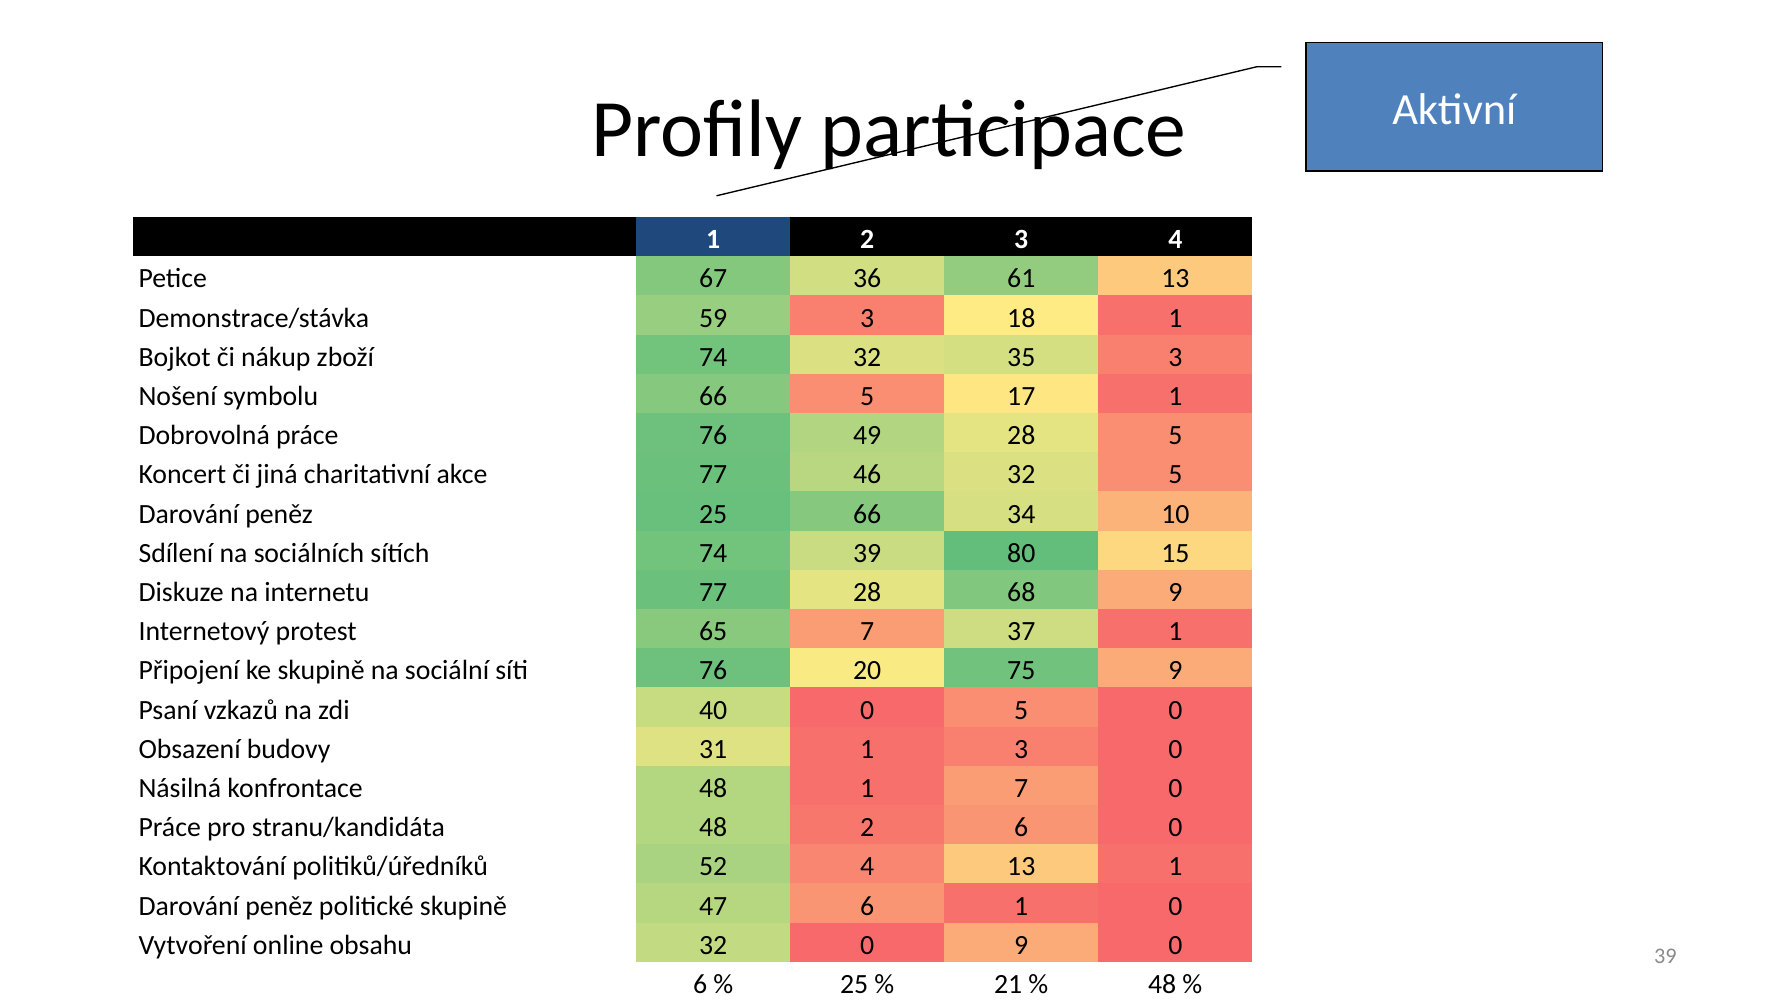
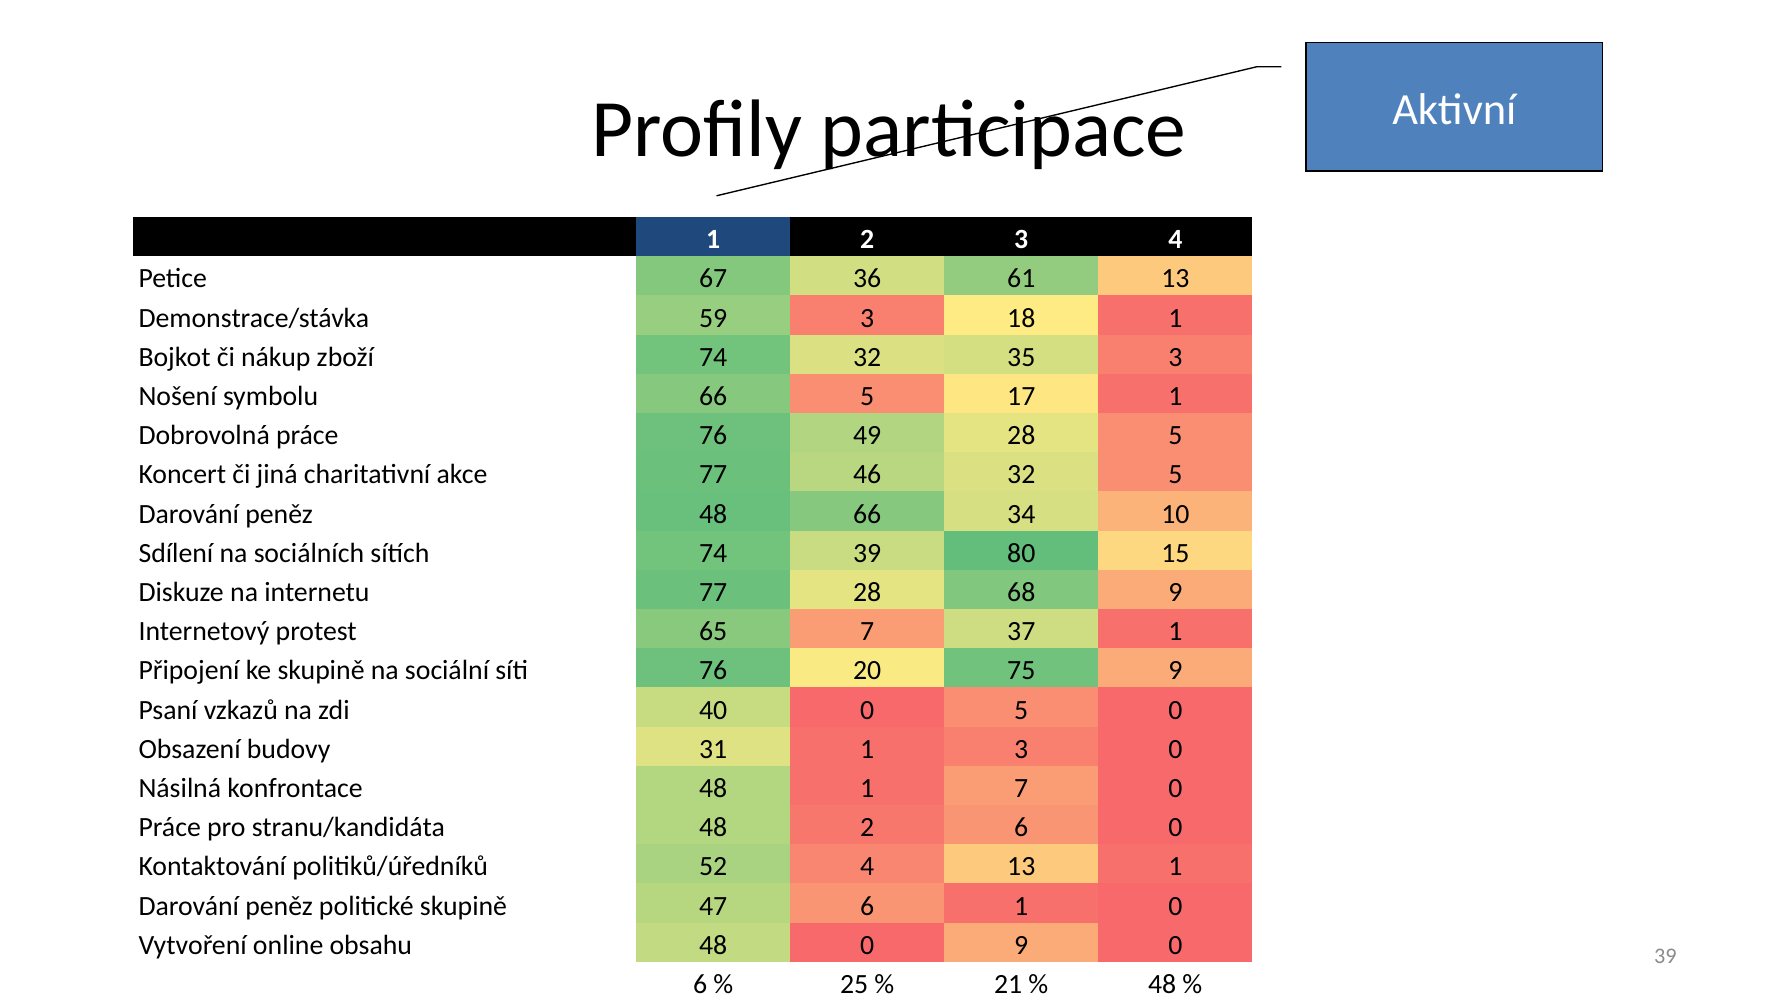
peněz 25: 25 -> 48
obsahu 32: 32 -> 48
